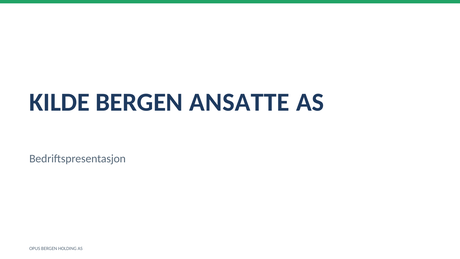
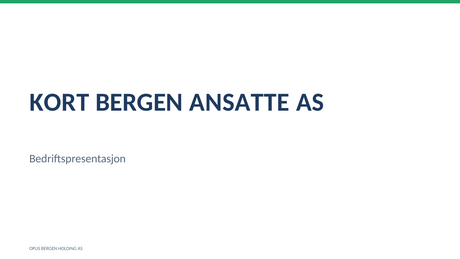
KILDE: KILDE -> KORT
